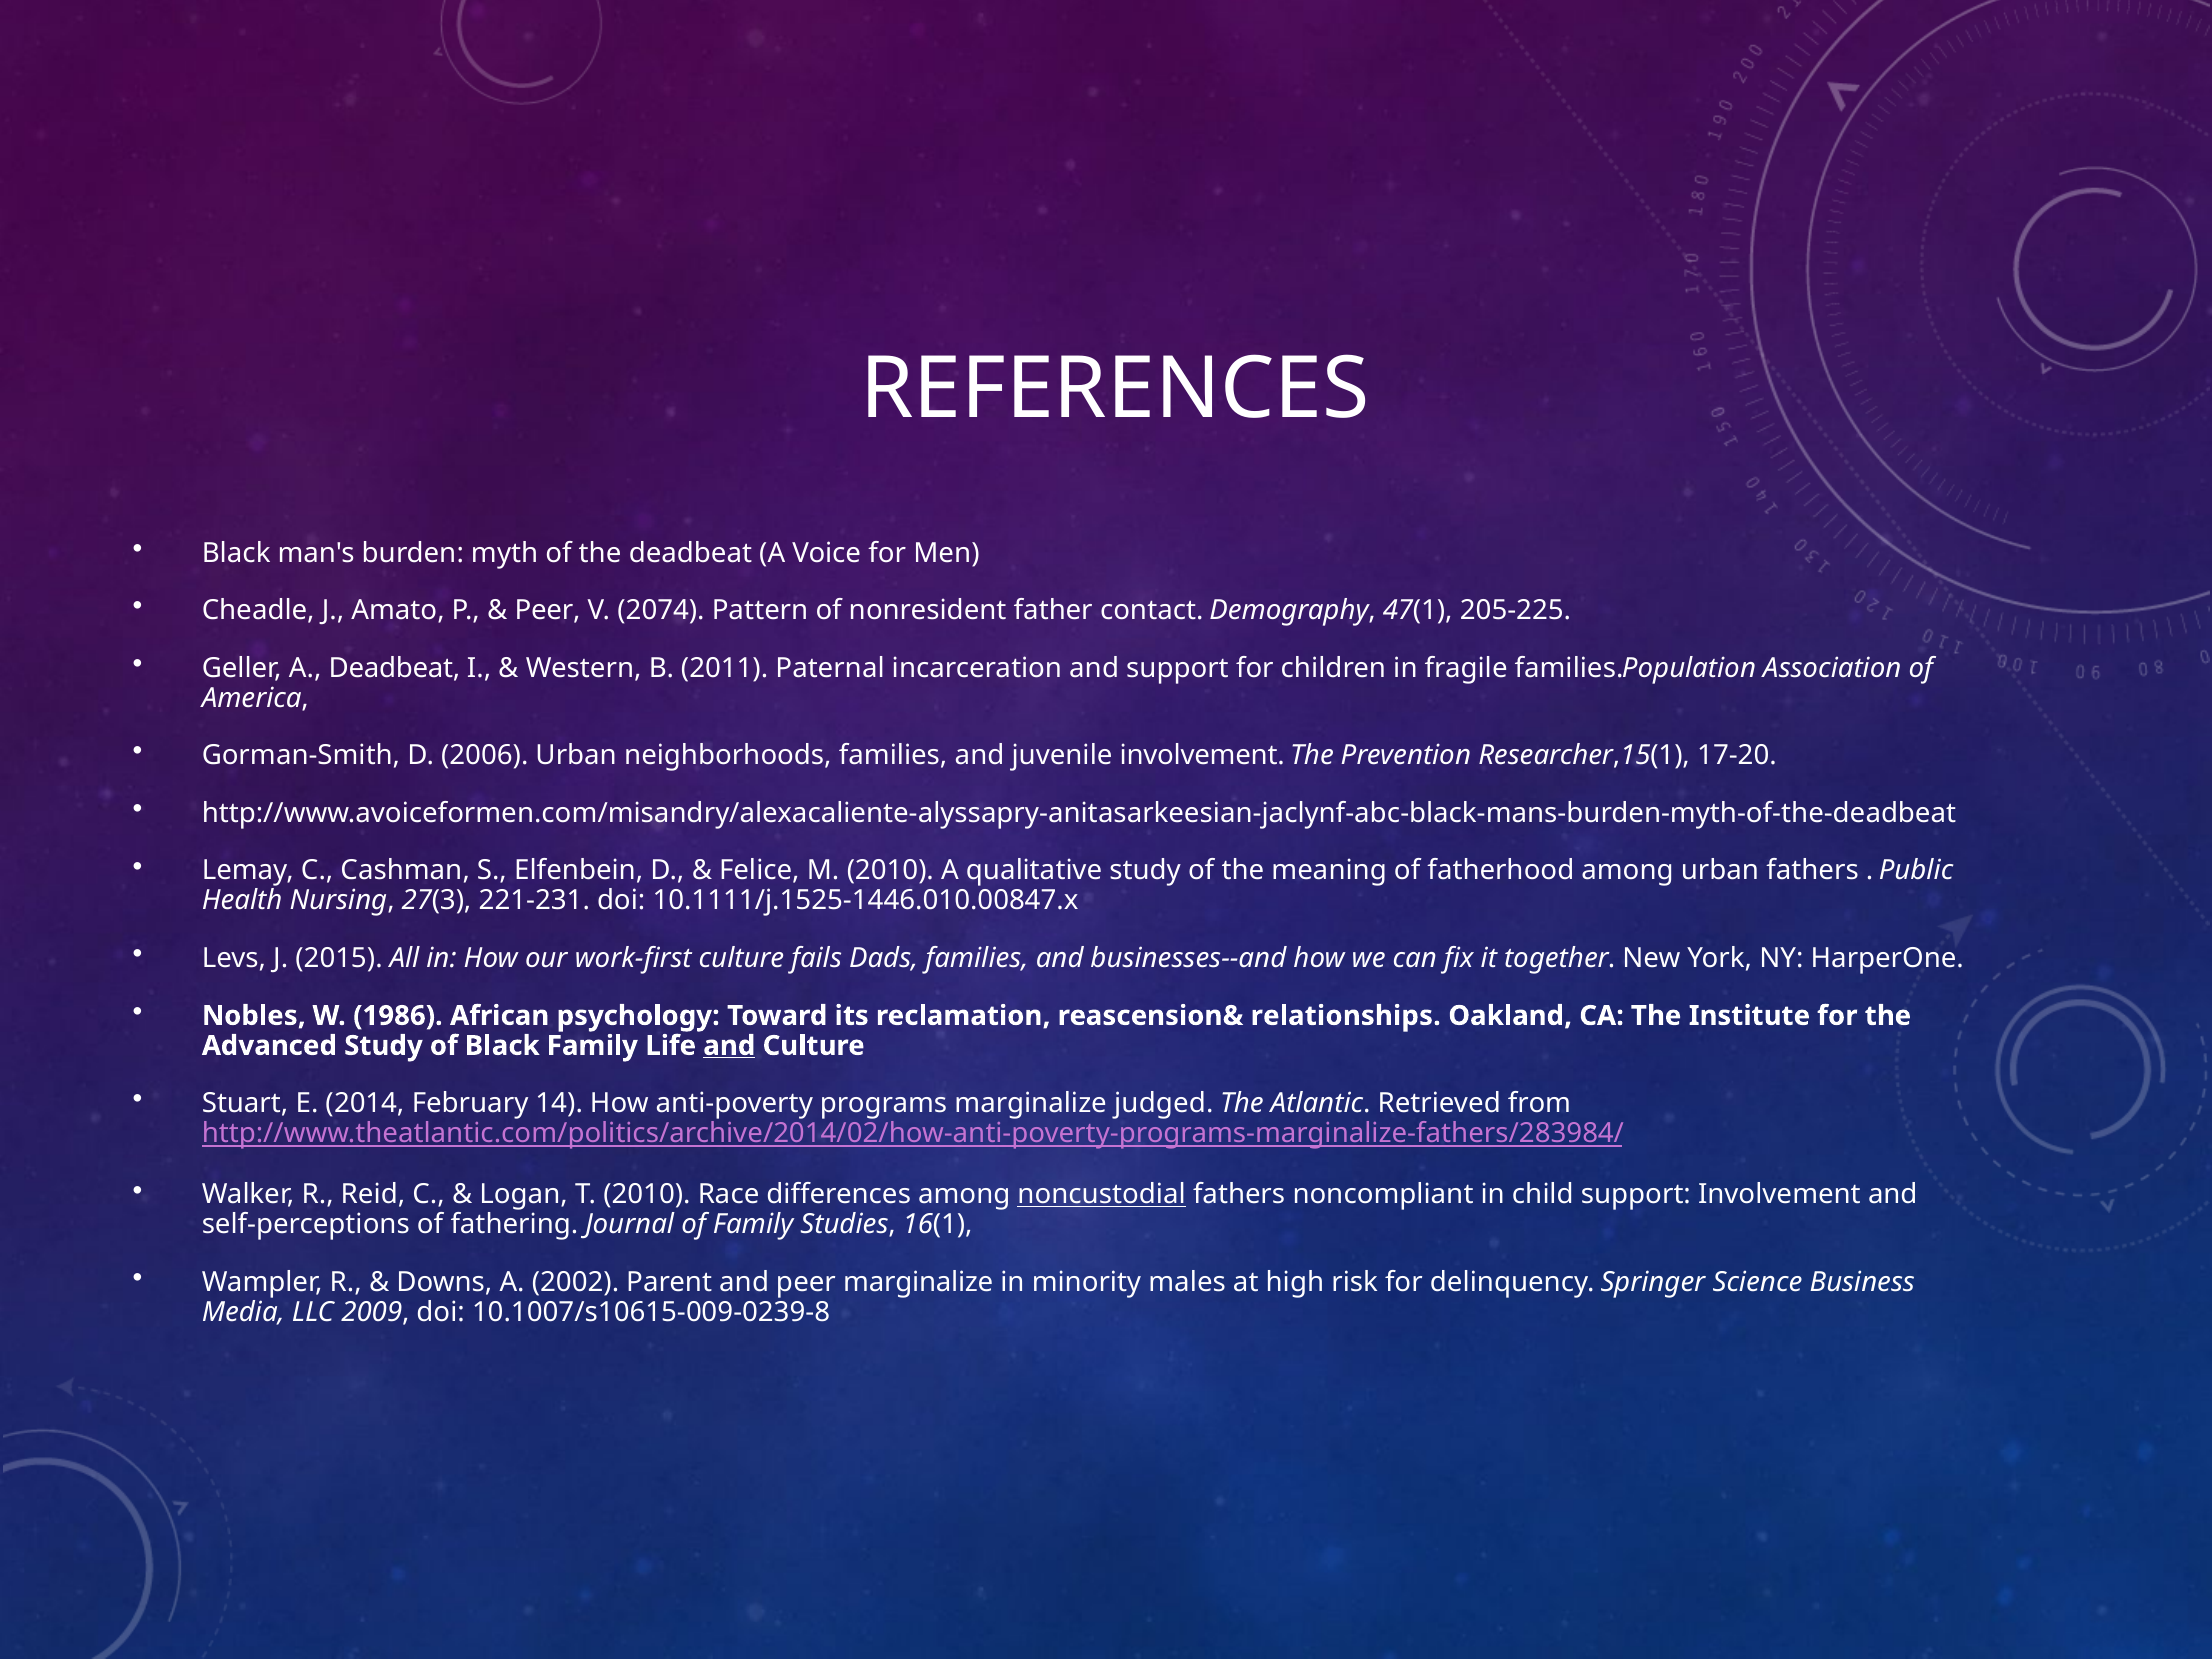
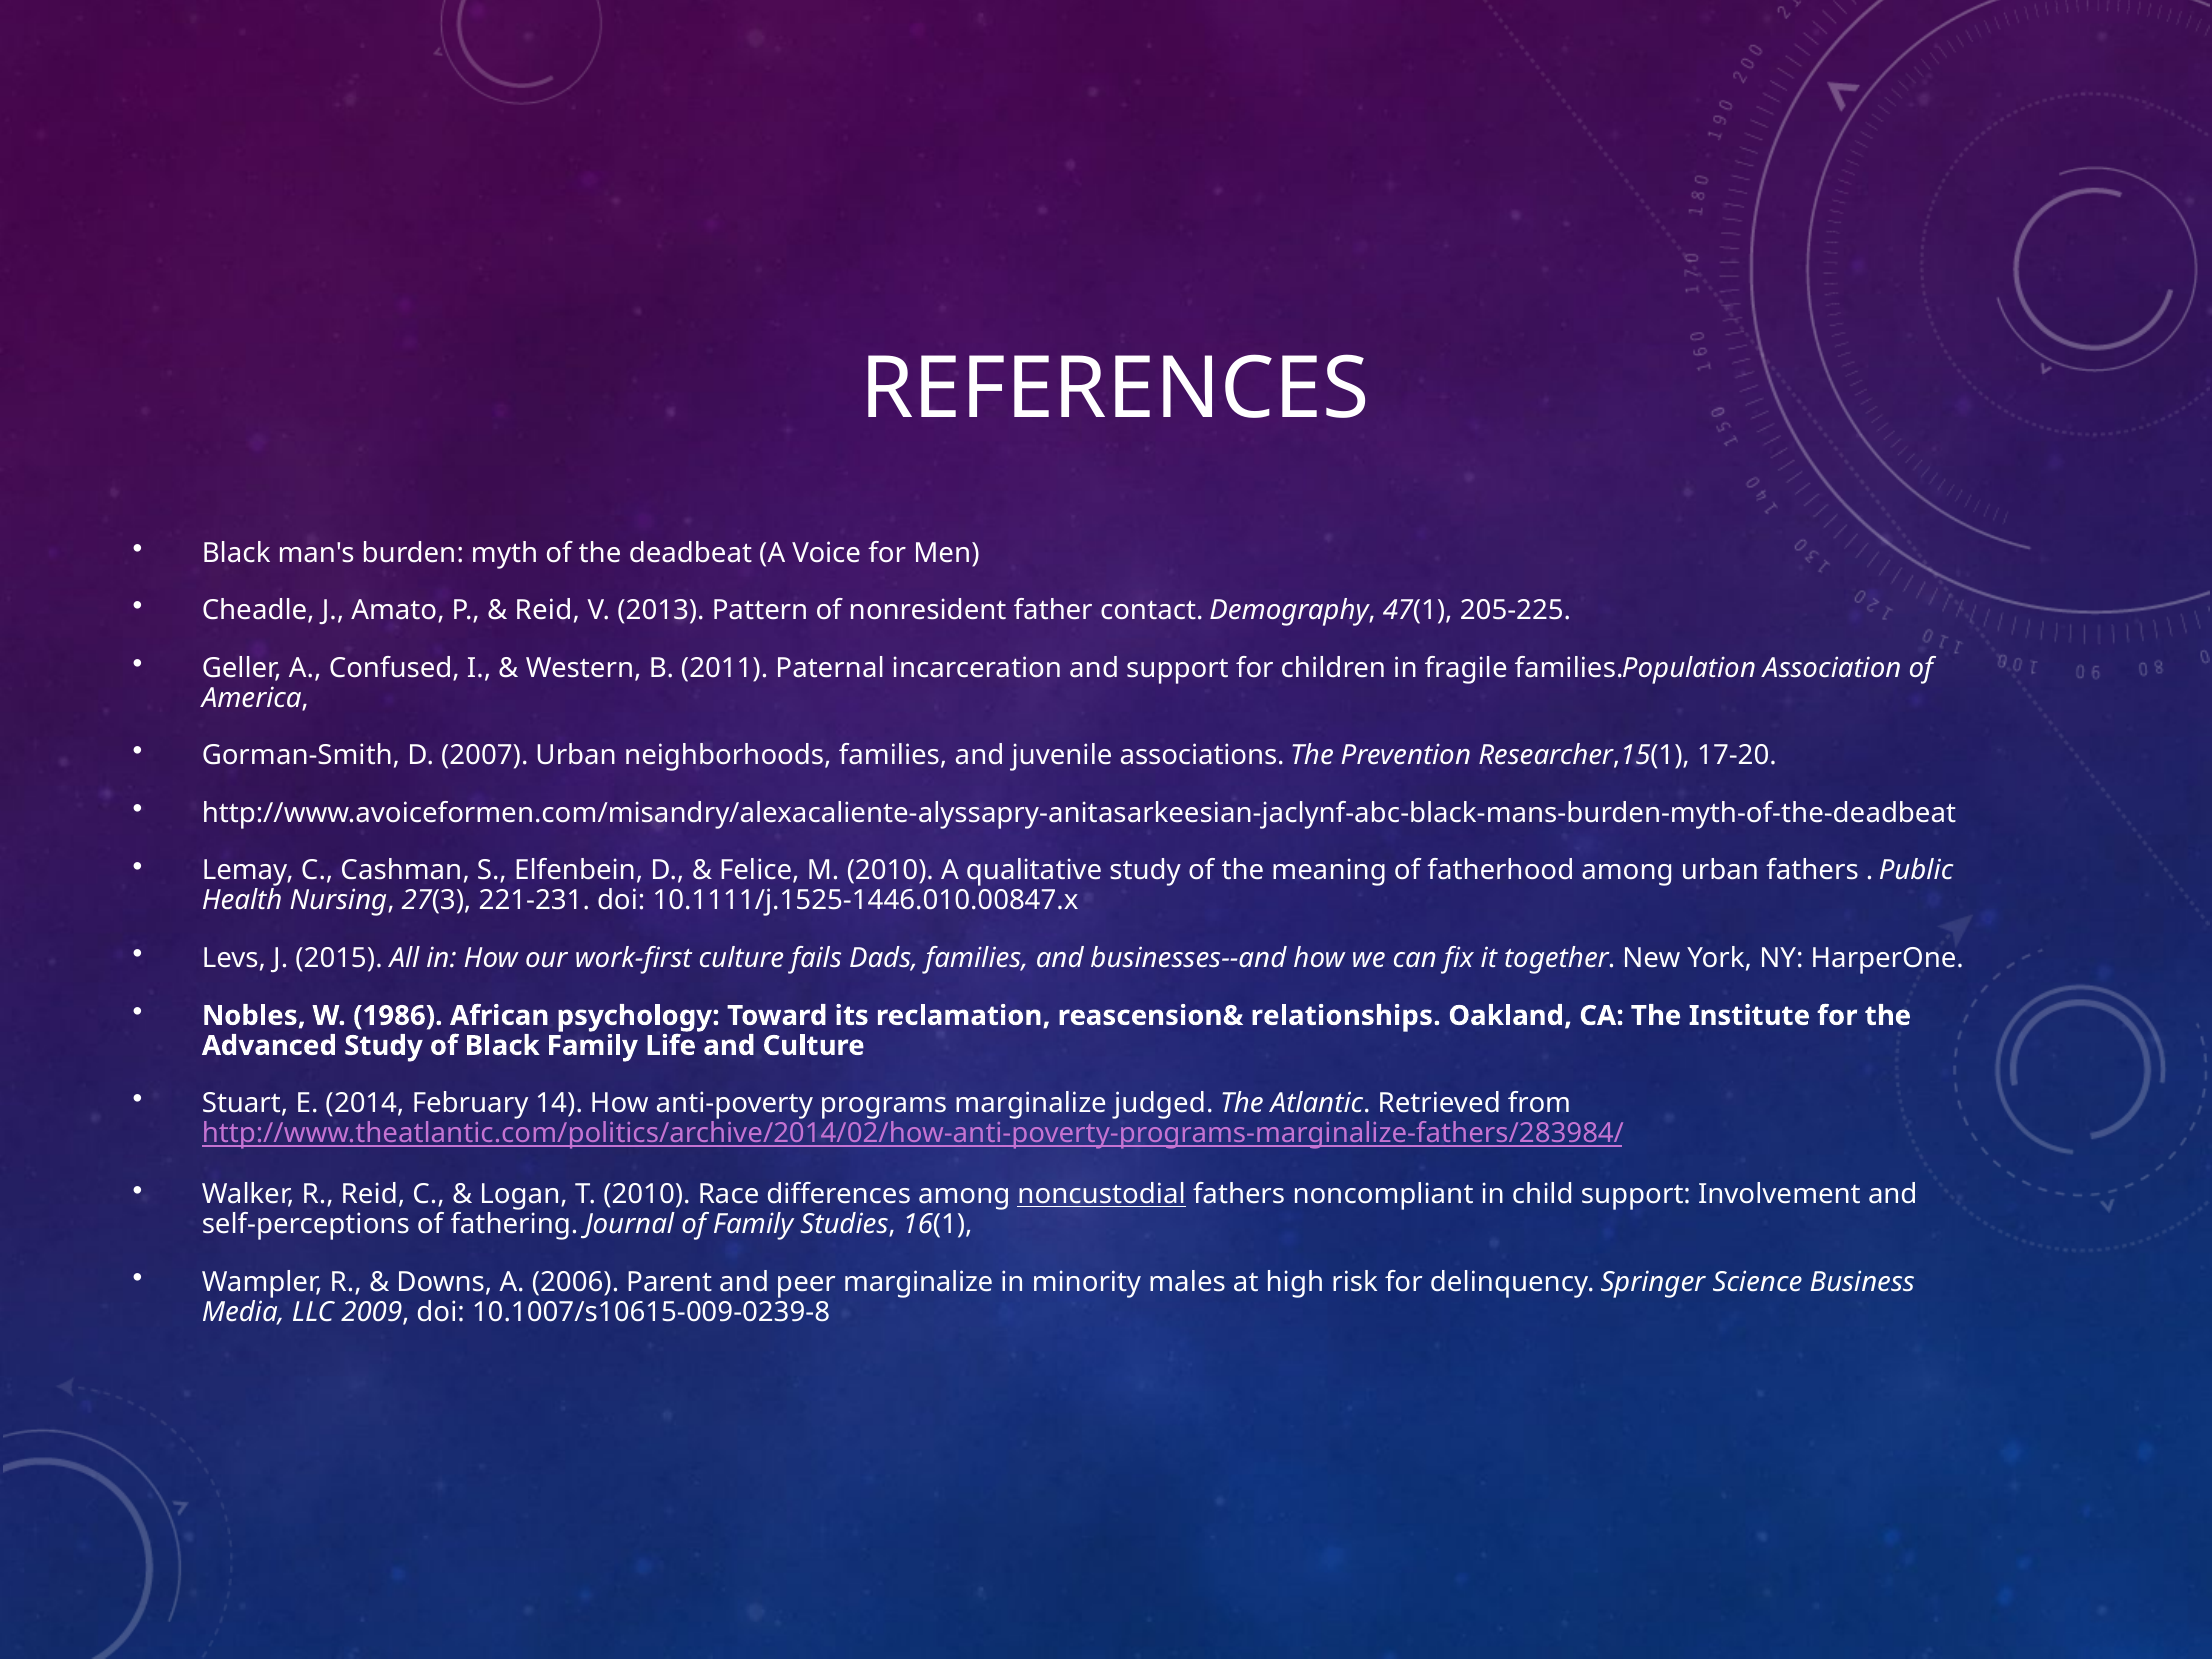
Peer at (548, 610): Peer -> Reid
2074: 2074 -> 2013
A Deadbeat: Deadbeat -> Confused
2006: 2006 -> 2007
juvenile involvement: involvement -> associations
and at (729, 1046) underline: present -> none
2002: 2002 -> 2006
